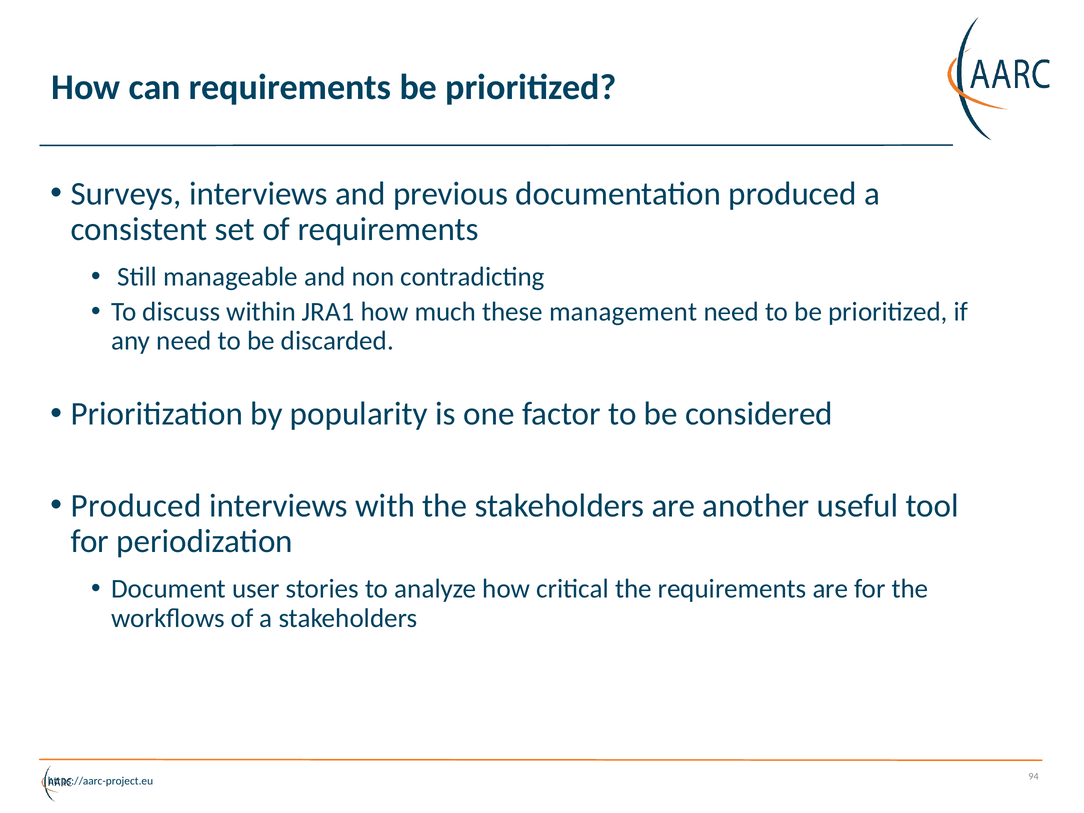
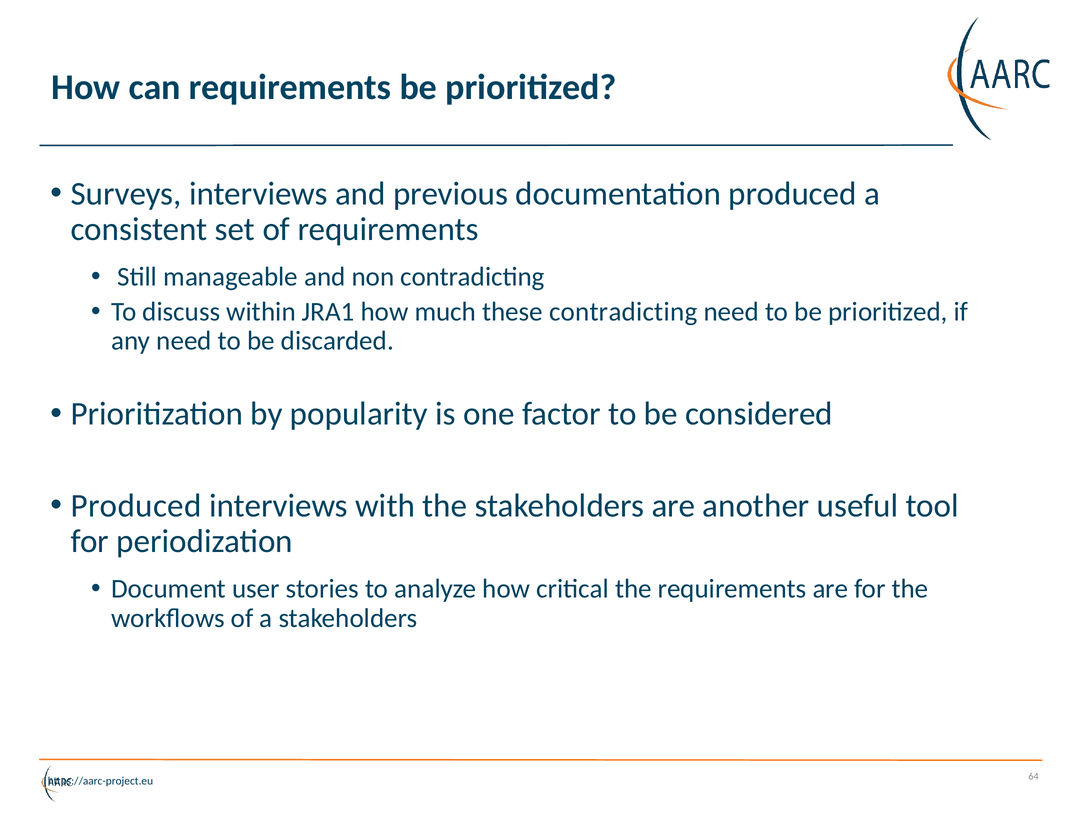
these management: management -> contradicting
94: 94 -> 64
